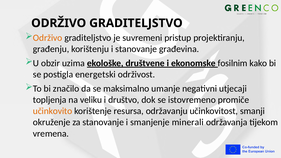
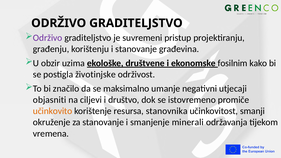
Održivo at (48, 38) colour: orange -> purple
energetski: energetski -> životinjske
topljenja: topljenja -> objasniti
veliku: veliku -> ciljevi
održavanju: održavanju -> stanovnika
